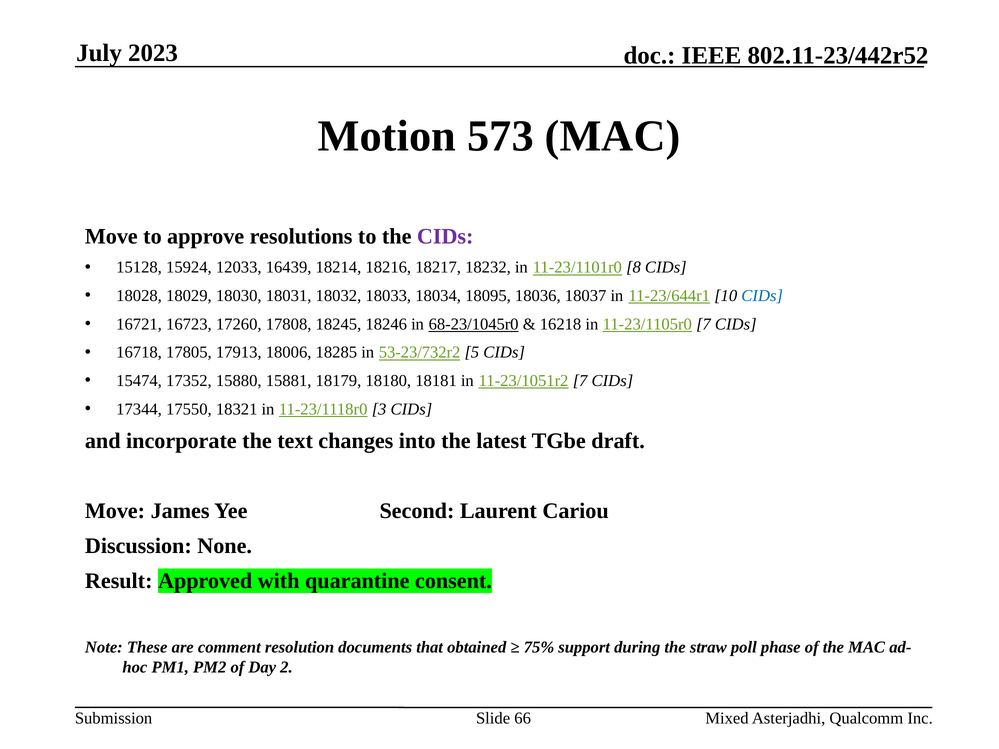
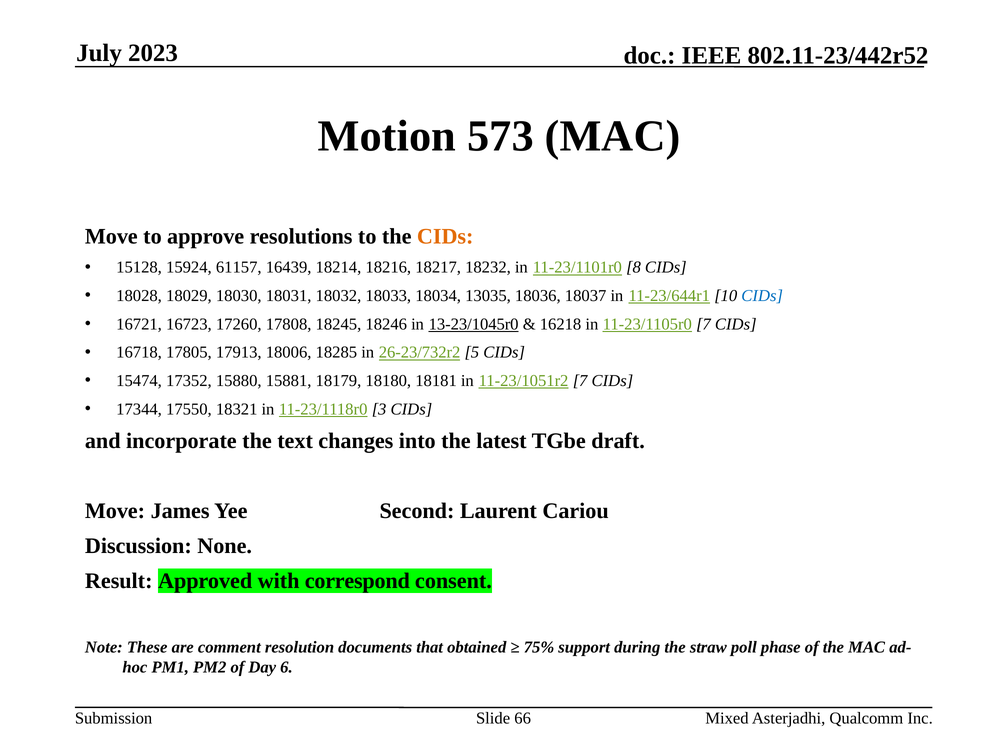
CIDs at (445, 236) colour: purple -> orange
12033: 12033 -> 61157
18095: 18095 -> 13035
68-23/1045r0: 68-23/1045r0 -> 13-23/1045r0
53-23/732r2: 53-23/732r2 -> 26-23/732r2
quarantine: quarantine -> correspond
2: 2 -> 6
